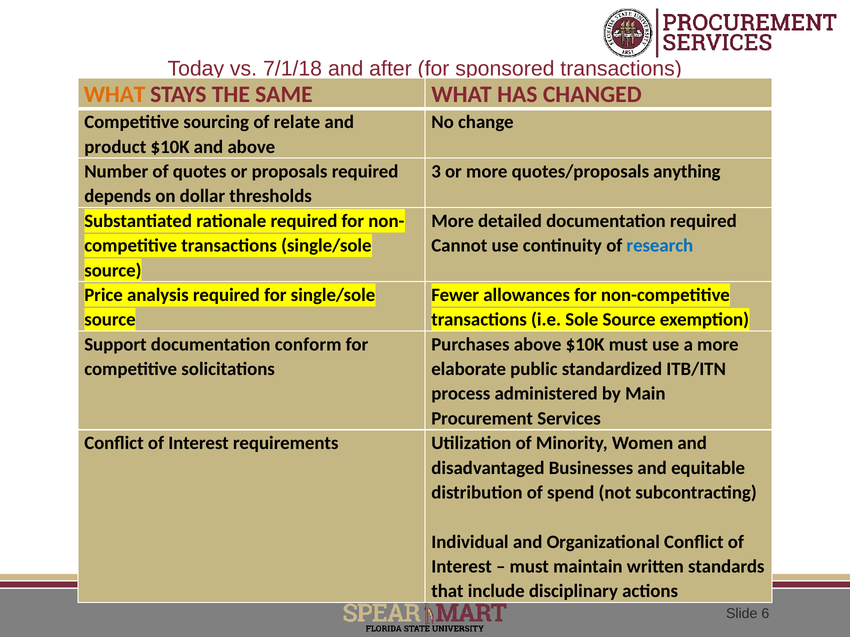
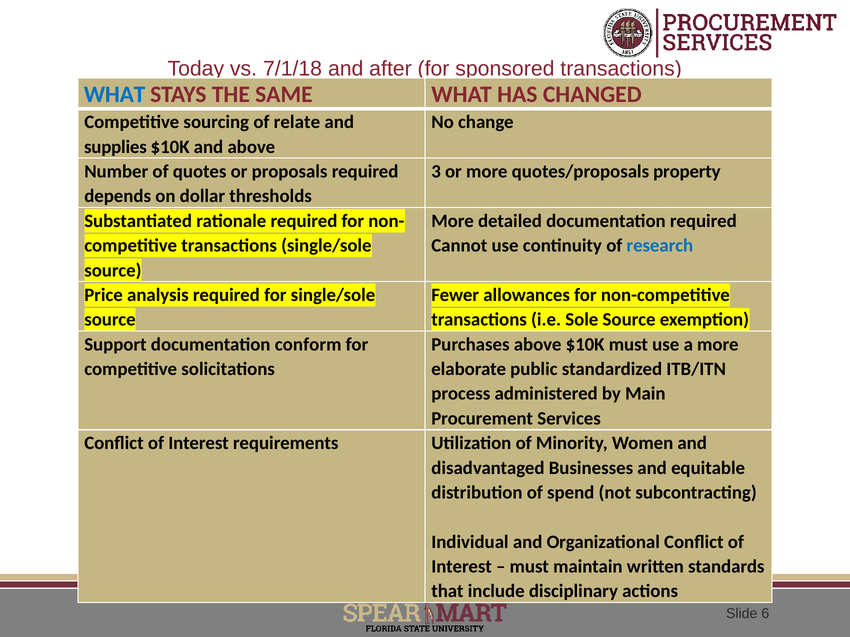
WHAT at (115, 95) colour: orange -> blue
product: product -> supplies
anything: anything -> property
